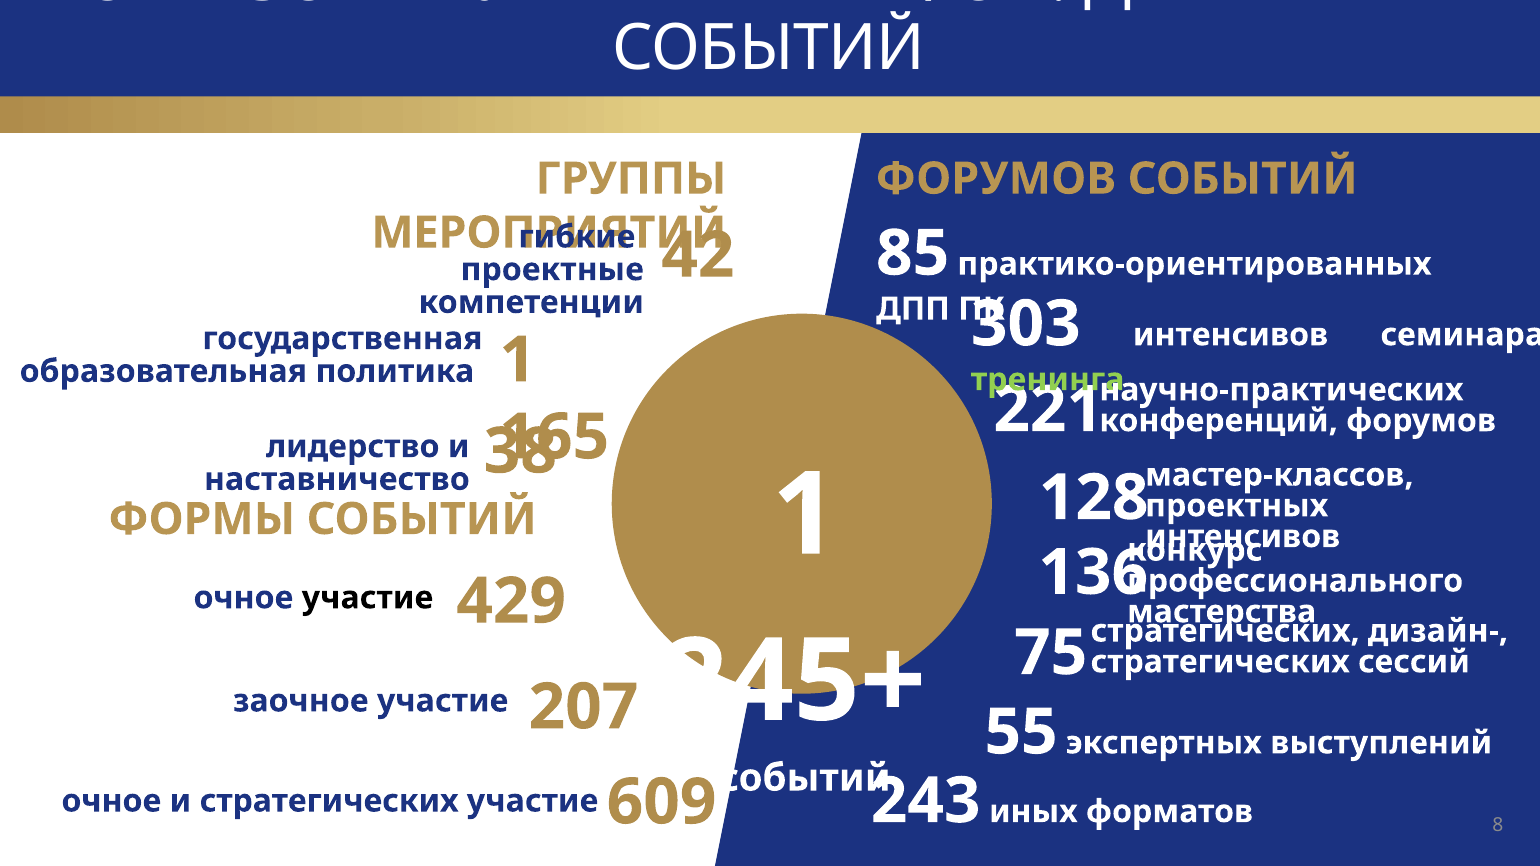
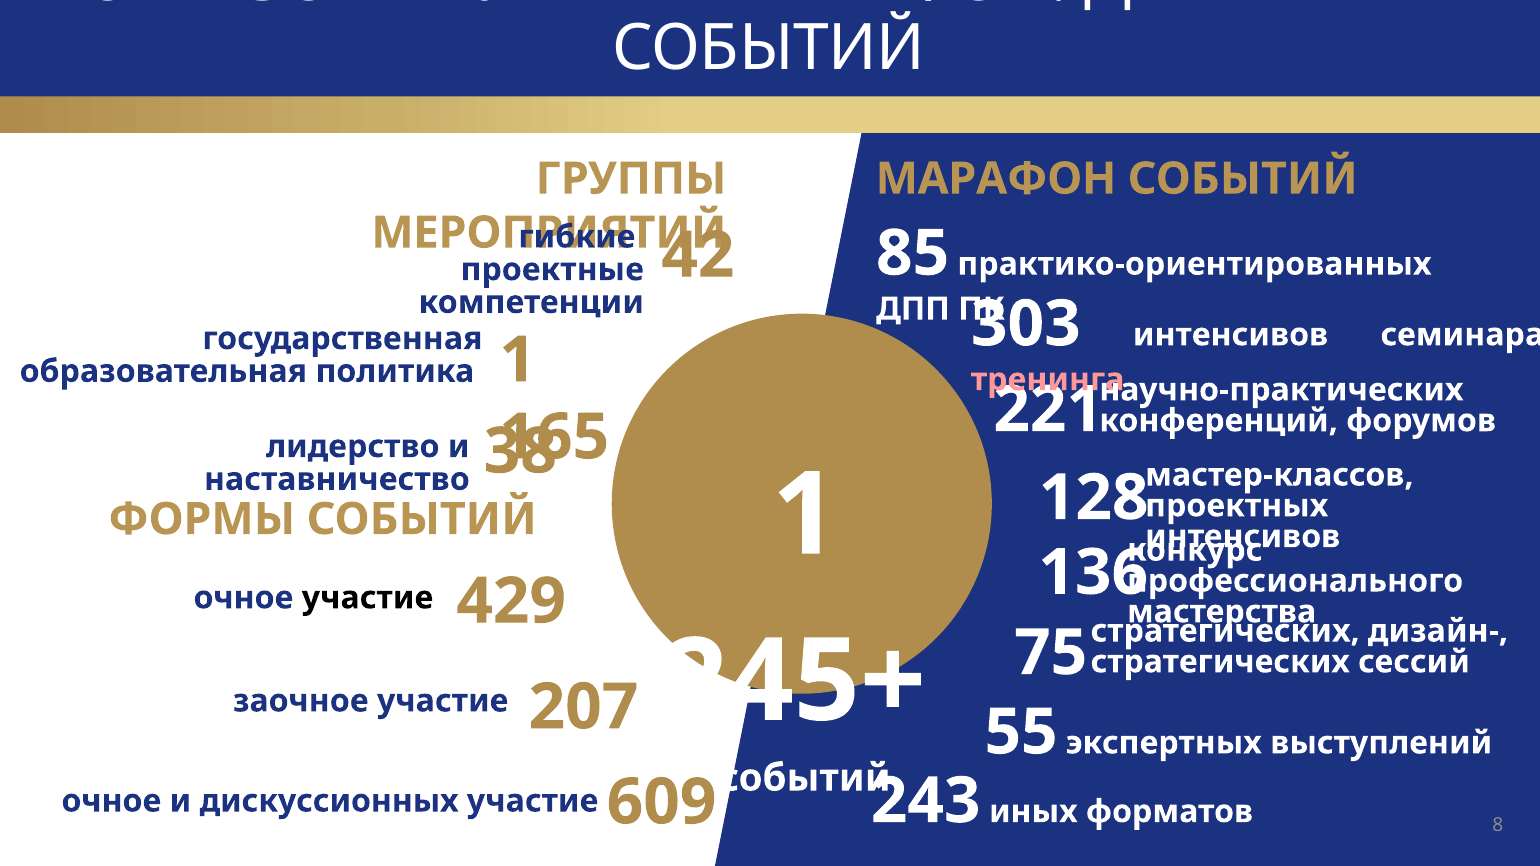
ФОРУМОВ at (996, 179): ФОРУМОВ -> МАРАФОН
тренинга colour: light green -> pink
и стратегических: стратегических -> дискуссионных
